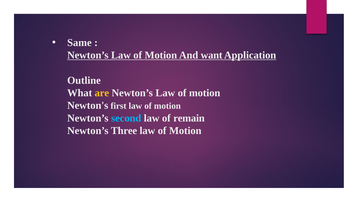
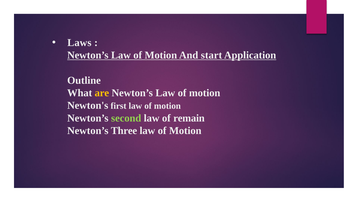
Same: Same -> Laws
want: want -> start
second colour: light blue -> light green
